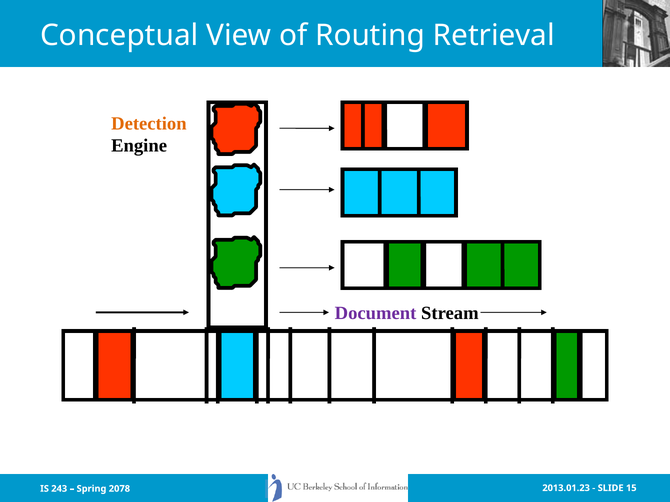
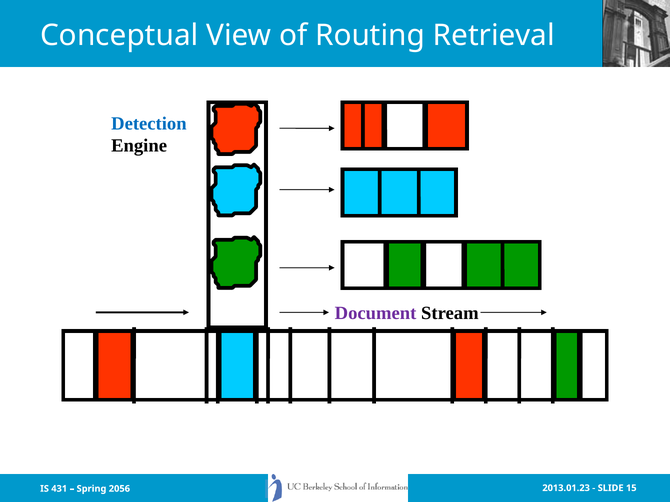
Detection colour: orange -> blue
243: 243 -> 431
2078: 2078 -> 2056
